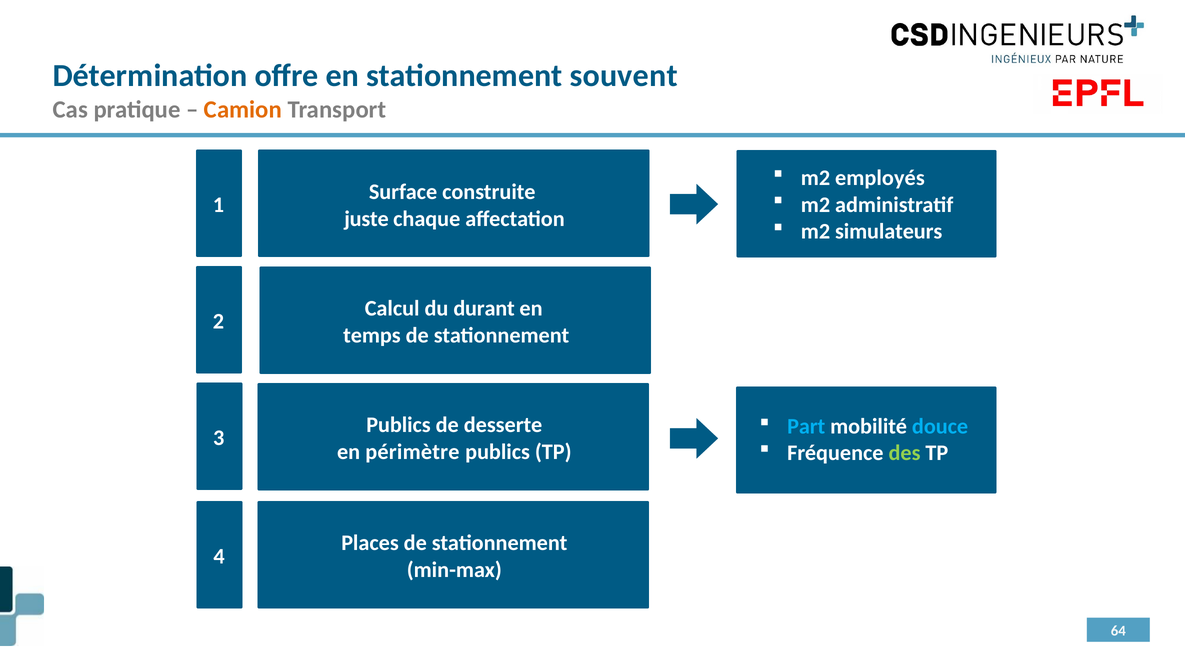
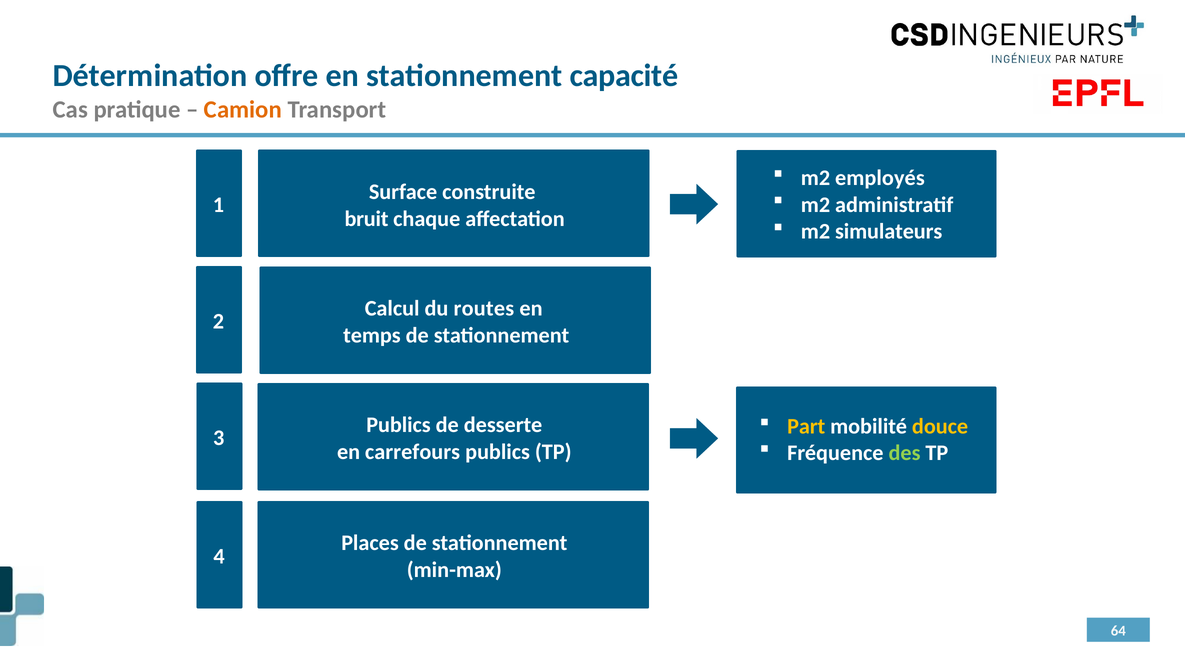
souvent: souvent -> capacité
juste: juste -> bruit
durant: durant -> routes
Part colour: light blue -> yellow
douce colour: light blue -> yellow
périmètre: périmètre -> carrefours
